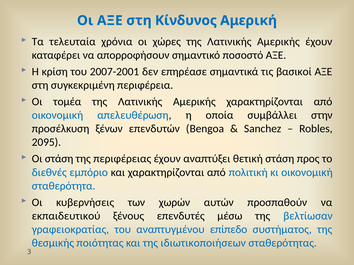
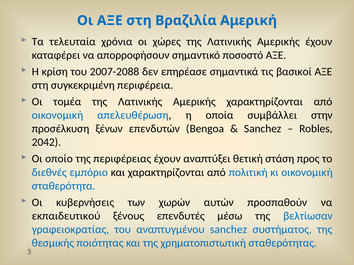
Κίνδυνος: Κίνδυνος -> Βραζιλία
2007-2001: 2007-2001 -> 2007-2088
2095: 2095 -> 2042
Οι στάση: στάση -> οποίο
αναπτυγμένου επίπεδο: επίπεδο -> sanchez
ιδιωτικοποιήσεων: ιδιωτικοποιήσεων -> χρηματοπιστωτική
